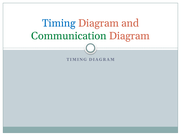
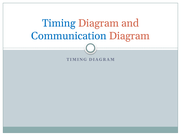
Communication colour: green -> blue
